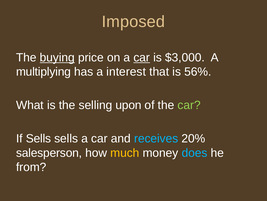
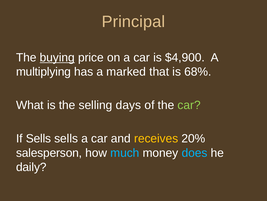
Imposed: Imposed -> Principal
car at (142, 57) underline: present -> none
$3,000: $3,000 -> $4,900
interest: interest -> marked
56%: 56% -> 68%
upon: upon -> days
receives colour: light blue -> yellow
much colour: yellow -> light blue
from: from -> daily
